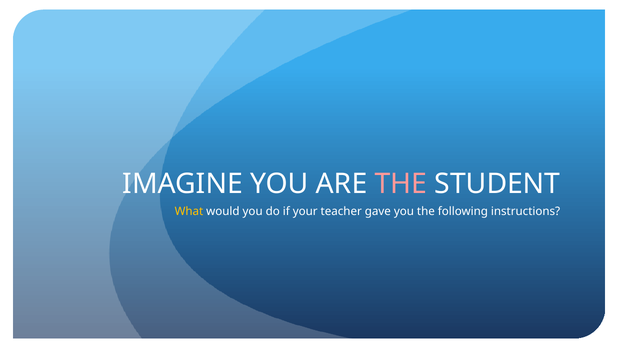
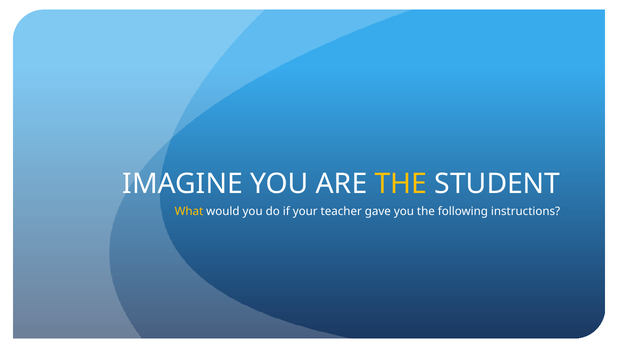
THE at (401, 183) colour: pink -> yellow
